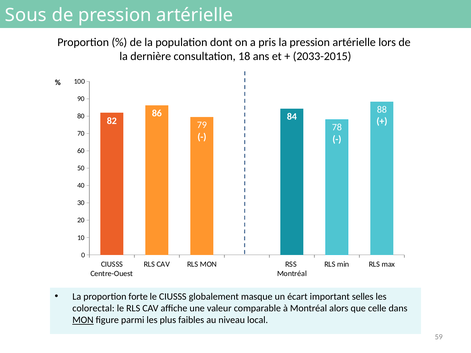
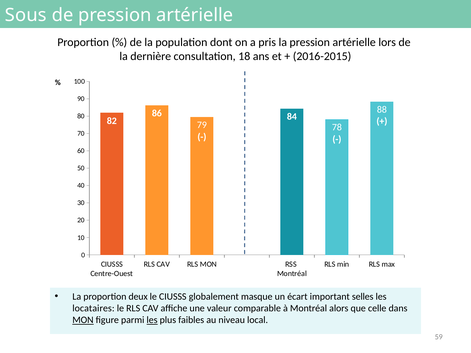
2033-2015: 2033-2015 -> 2016-2015
forte: forte -> deux
colorectal: colorectal -> locataires
les at (152, 320) underline: none -> present
